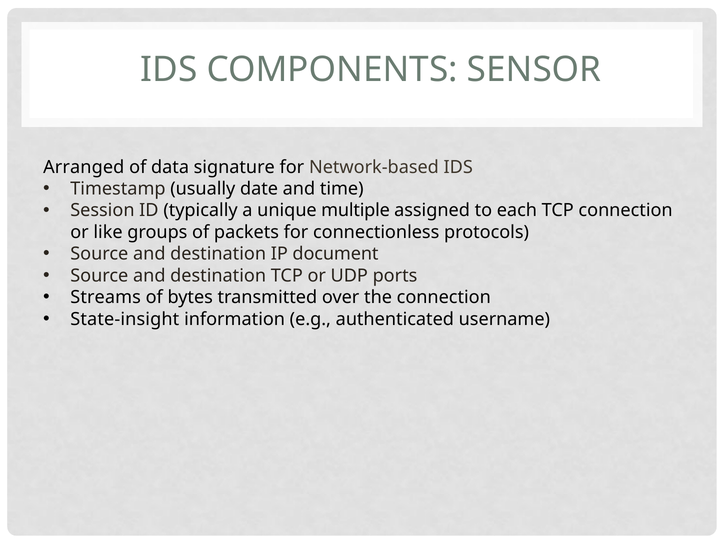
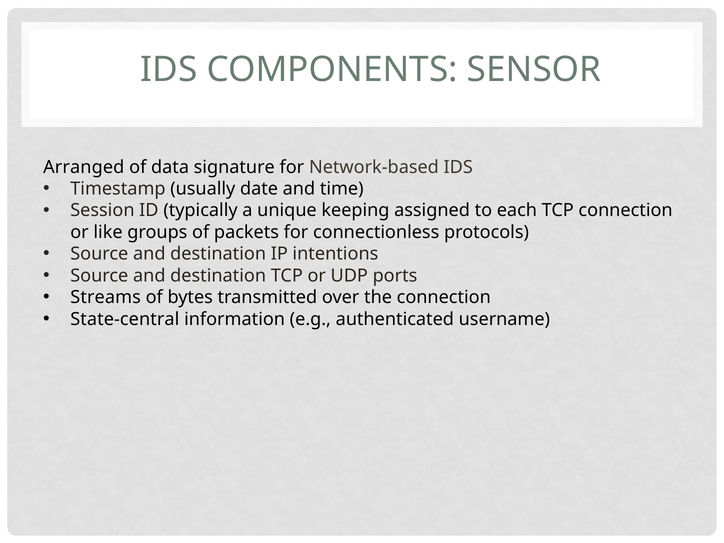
multiple: multiple -> keeping
document: document -> intentions
State-insight: State-insight -> State-central
